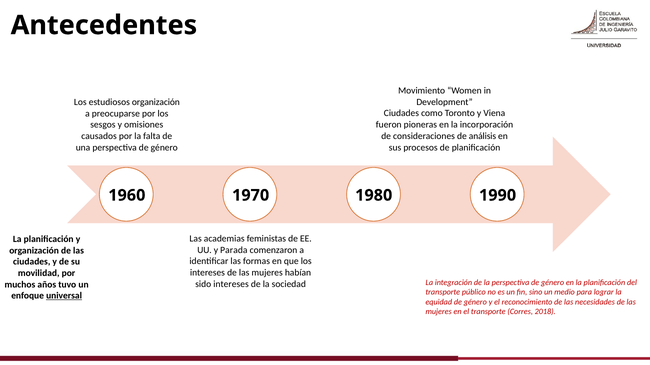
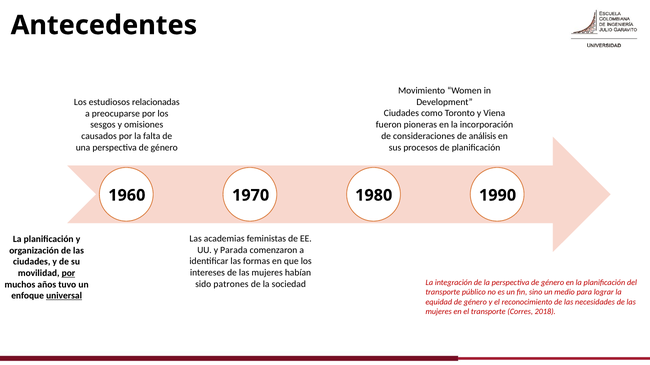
estudiosos organización: organización -> relacionadas
por at (68, 274) underline: none -> present
sido intereses: intereses -> patrones
